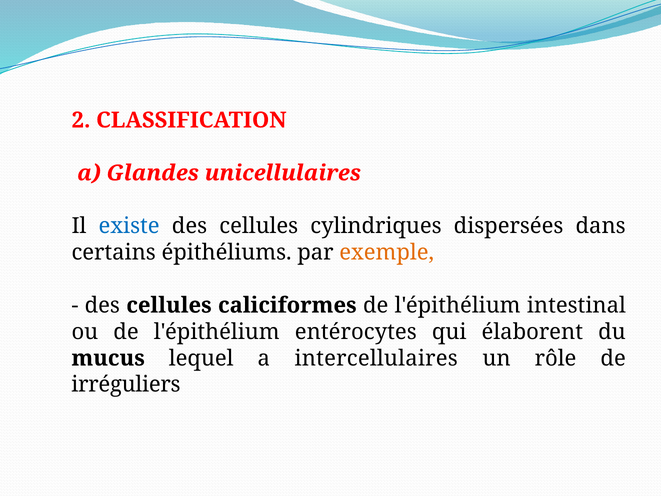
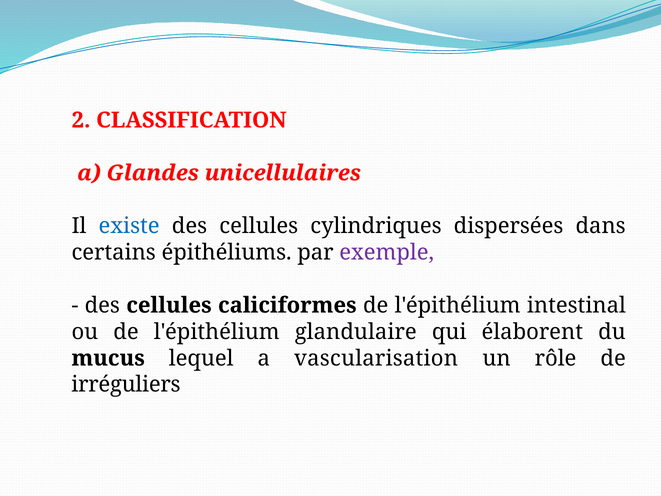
exemple colour: orange -> purple
entérocytes: entérocytes -> glandulaire
intercellulaires: intercellulaires -> vascularisation
